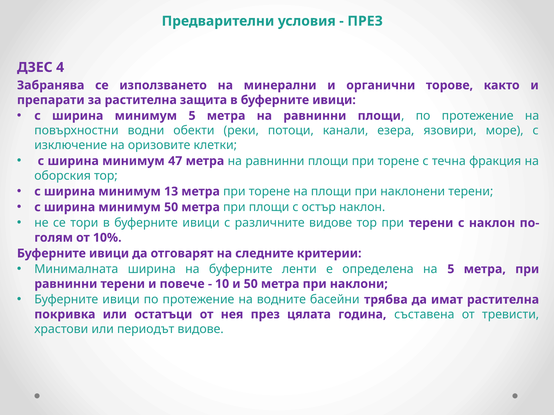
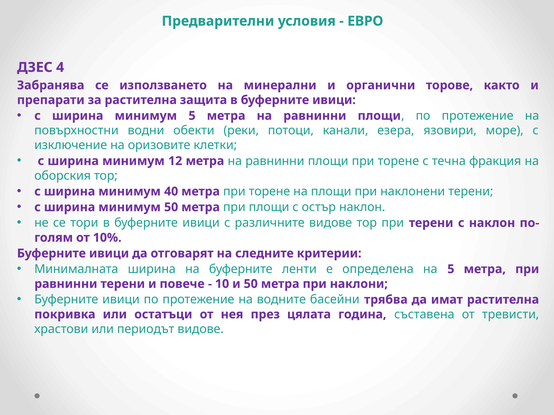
ПРЕЗ at (365, 21): ПРЕЗ -> ЕВРО
47: 47 -> 12
13: 13 -> 40
